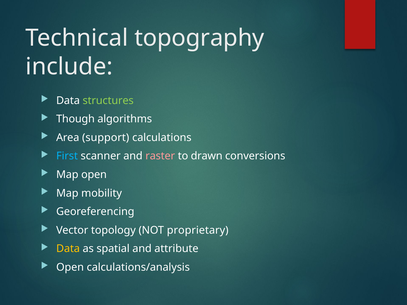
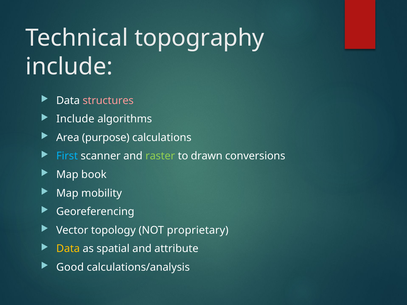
structures colour: light green -> pink
Though at (75, 119): Though -> Include
support: support -> purpose
raster colour: pink -> light green
Map open: open -> book
Open at (70, 267): Open -> Good
